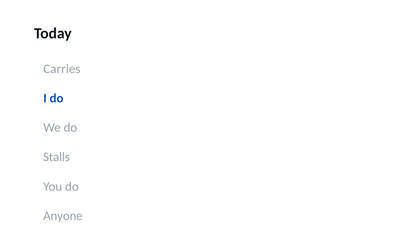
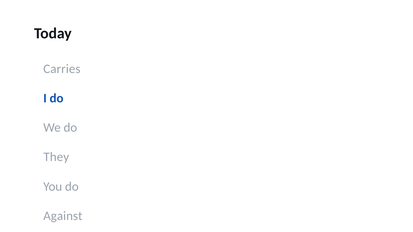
Stalls: Stalls -> They
Anyone: Anyone -> Against
